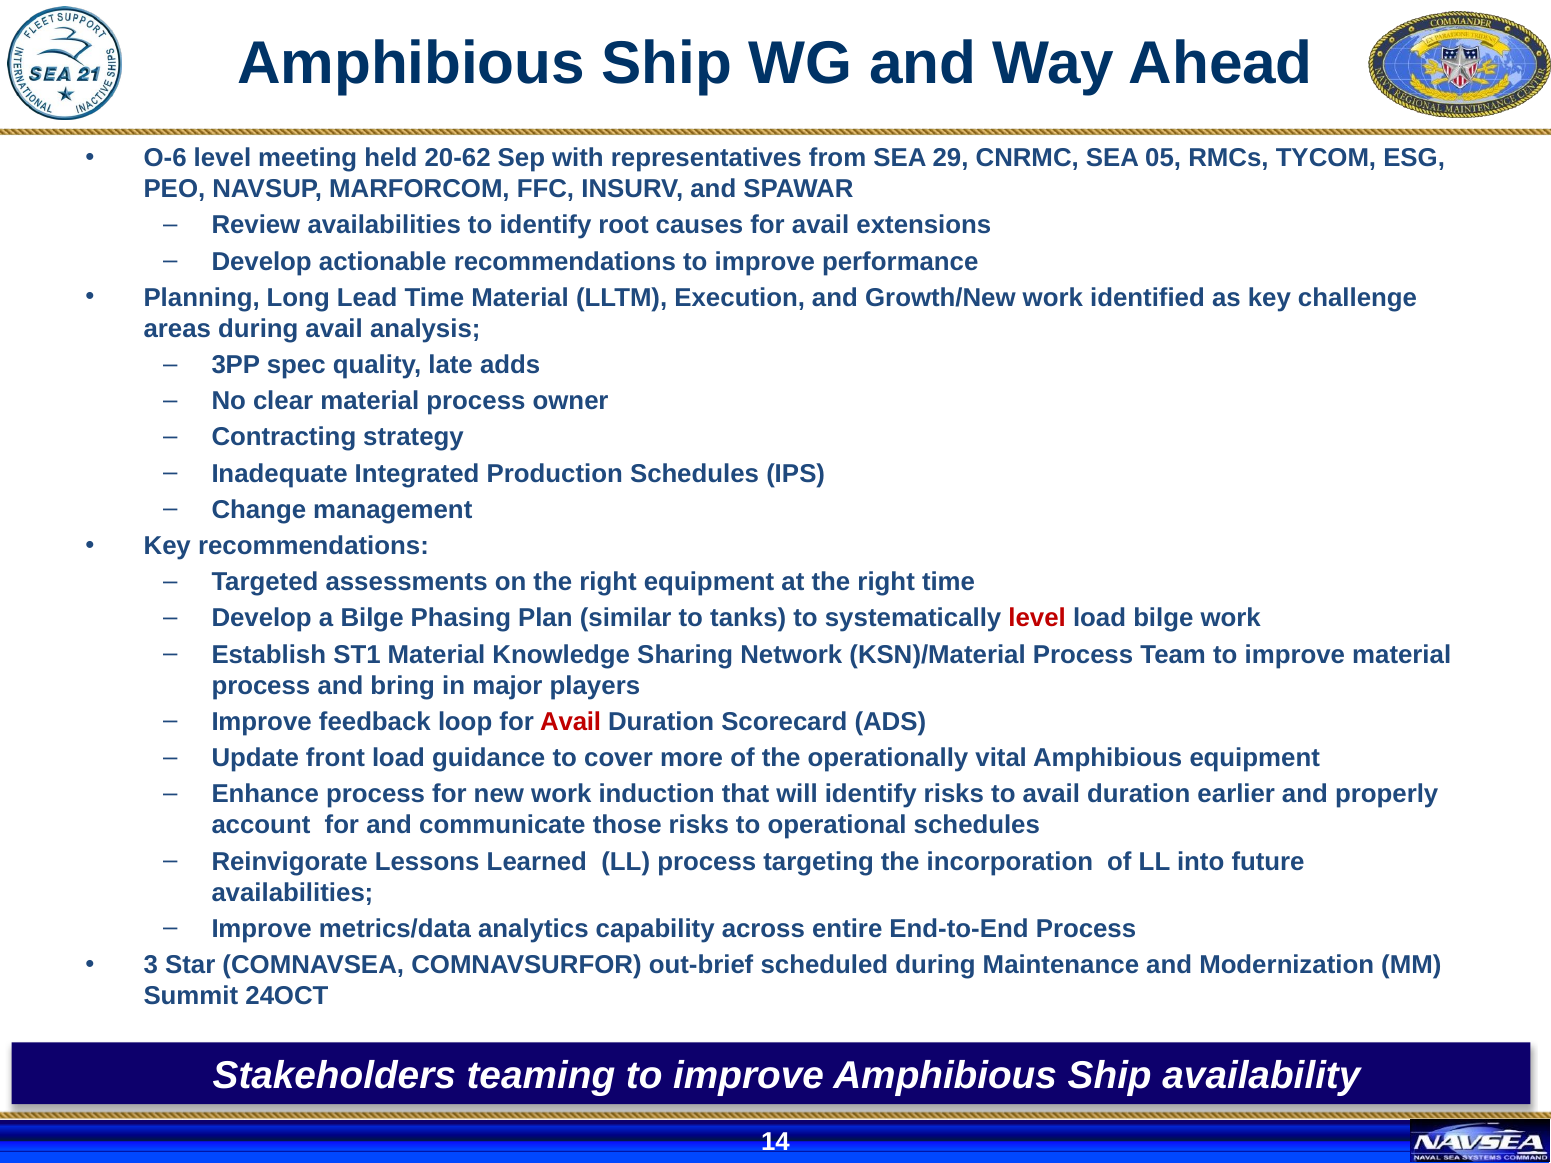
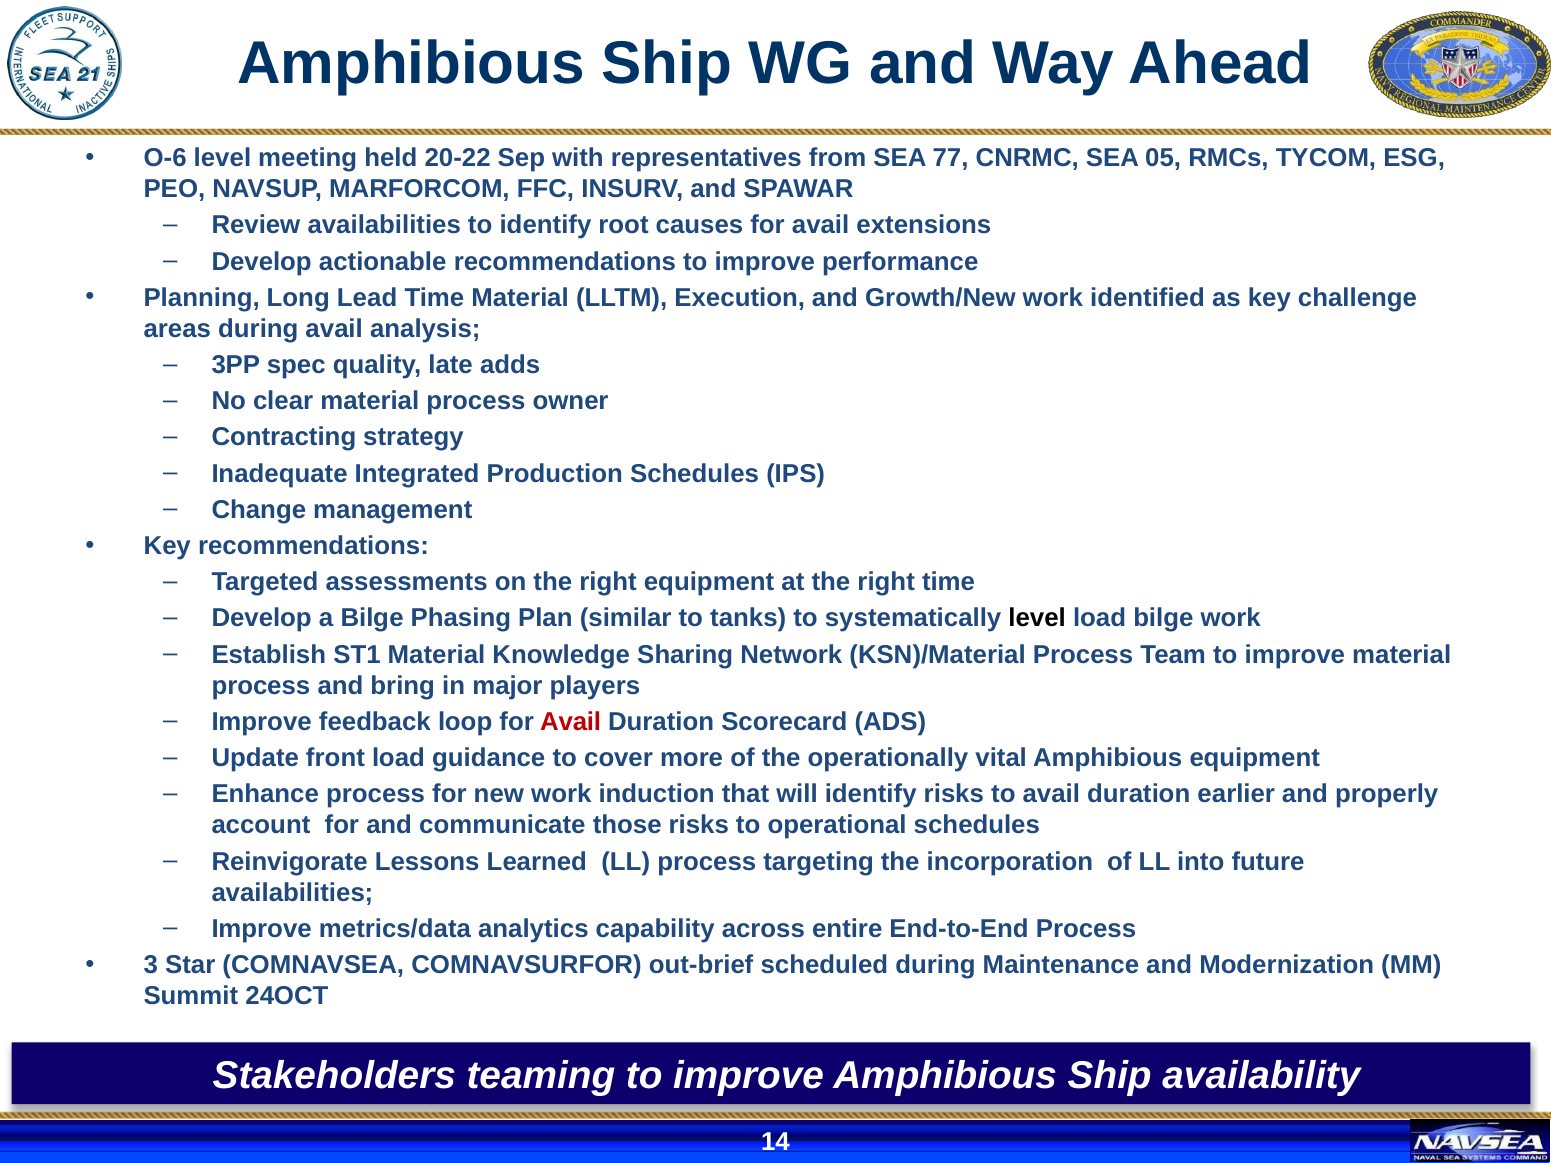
20-62: 20-62 -> 20-22
29: 29 -> 77
level at (1037, 619) colour: red -> black
